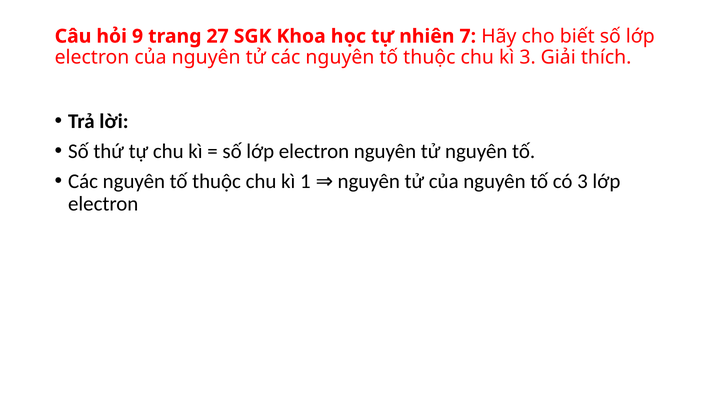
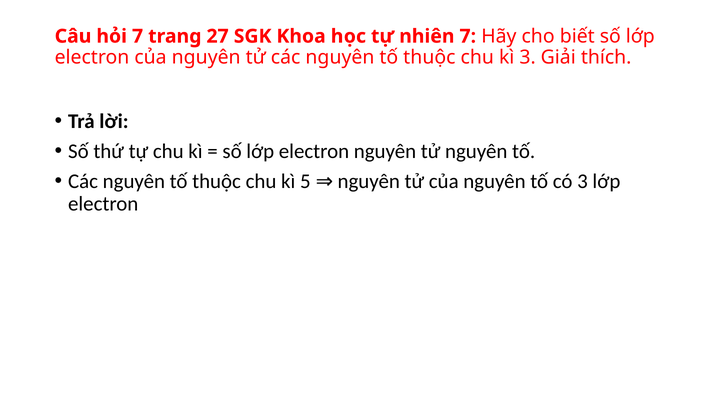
hỏi 9: 9 -> 7
1: 1 -> 5
